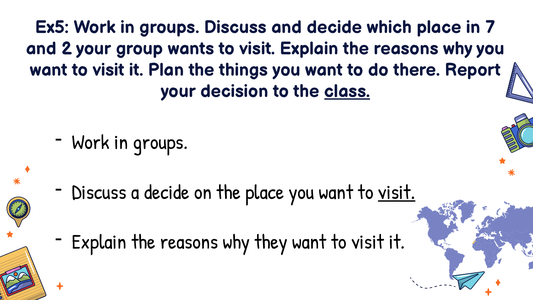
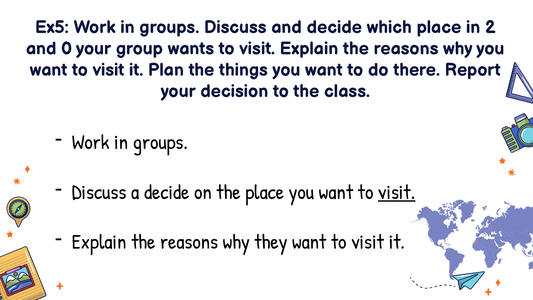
7: 7 -> 2
2: 2 -> 0
class underline: present -> none
